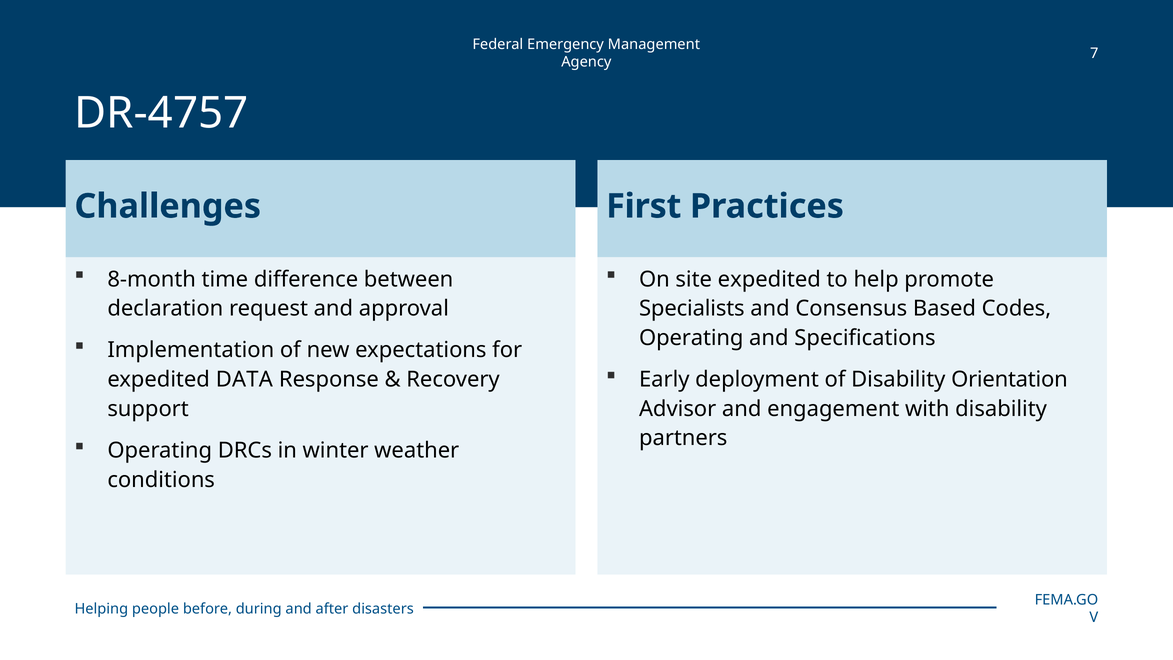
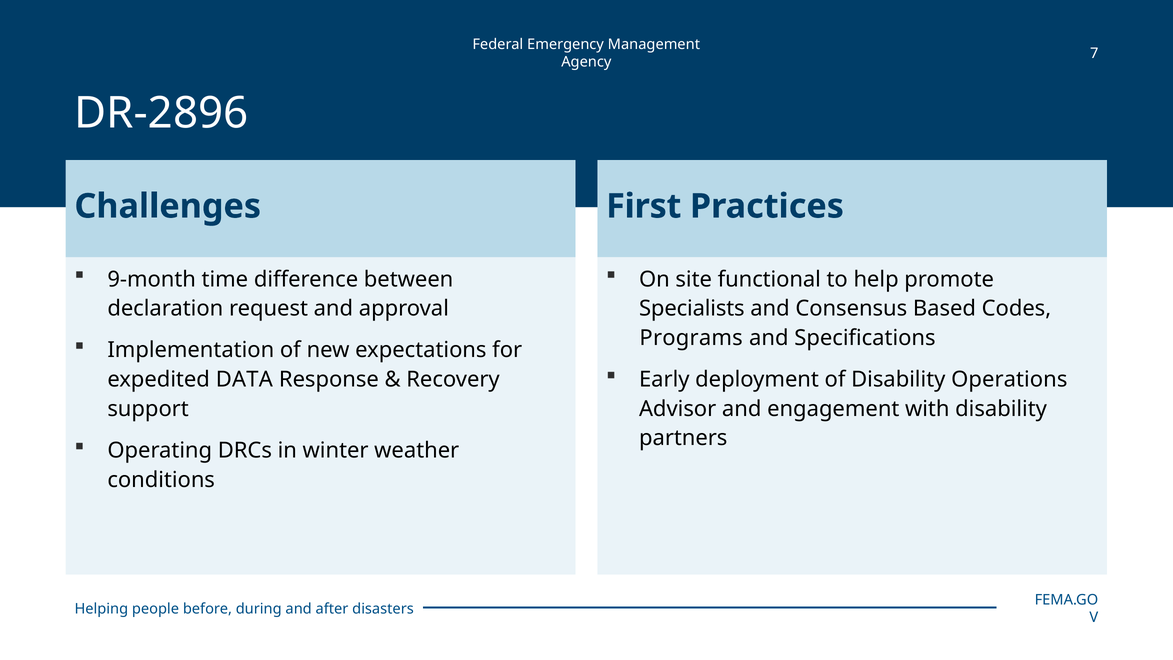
DR-4757: DR-4757 -> DR-2896
8-month: 8-month -> 9-month
site expedited: expedited -> functional
Operating at (691, 338): Operating -> Programs
Orientation: Orientation -> Operations
